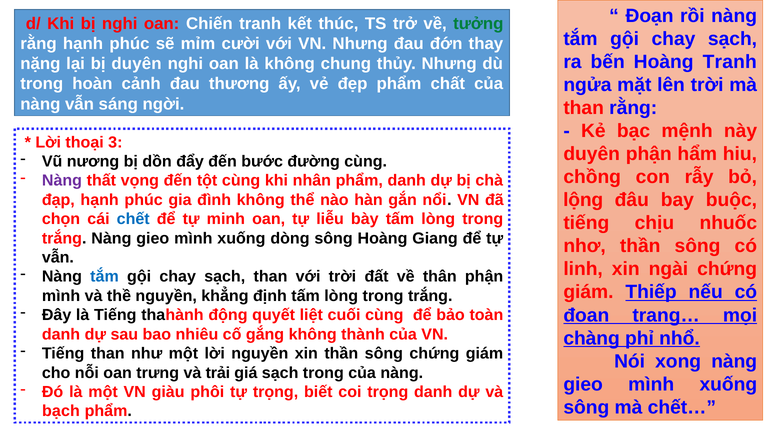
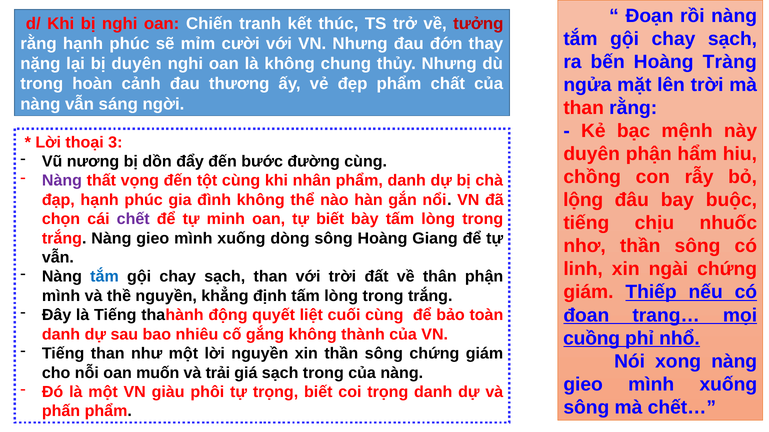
tưởng colour: green -> red
Hoàng Tranh: Tranh -> Tràng
chết colour: blue -> purple
tự liễu: liễu -> biết
chàng: chàng -> cuồng
trưng: trưng -> muốn
bạch: bạch -> phấn
